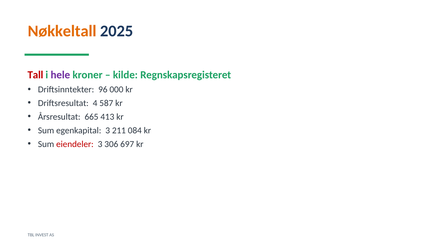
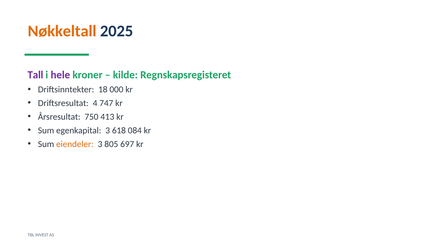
Tall colour: red -> purple
96: 96 -> 18
587: 587 -> 747
665: 665 -> 750
211: 211 -> 618
eiendeler colour: red -> orange
306: 306 -> 805
